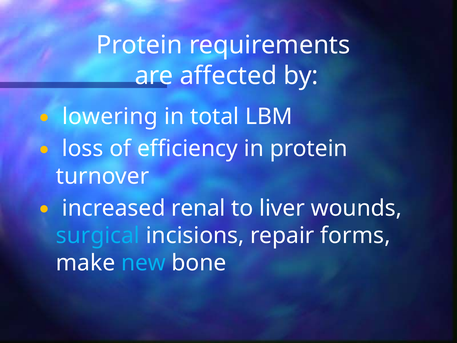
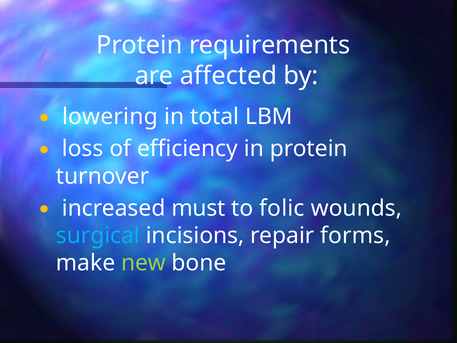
renal: renal -> must
liver: liver -> folic
new colour: light blue -> light green
